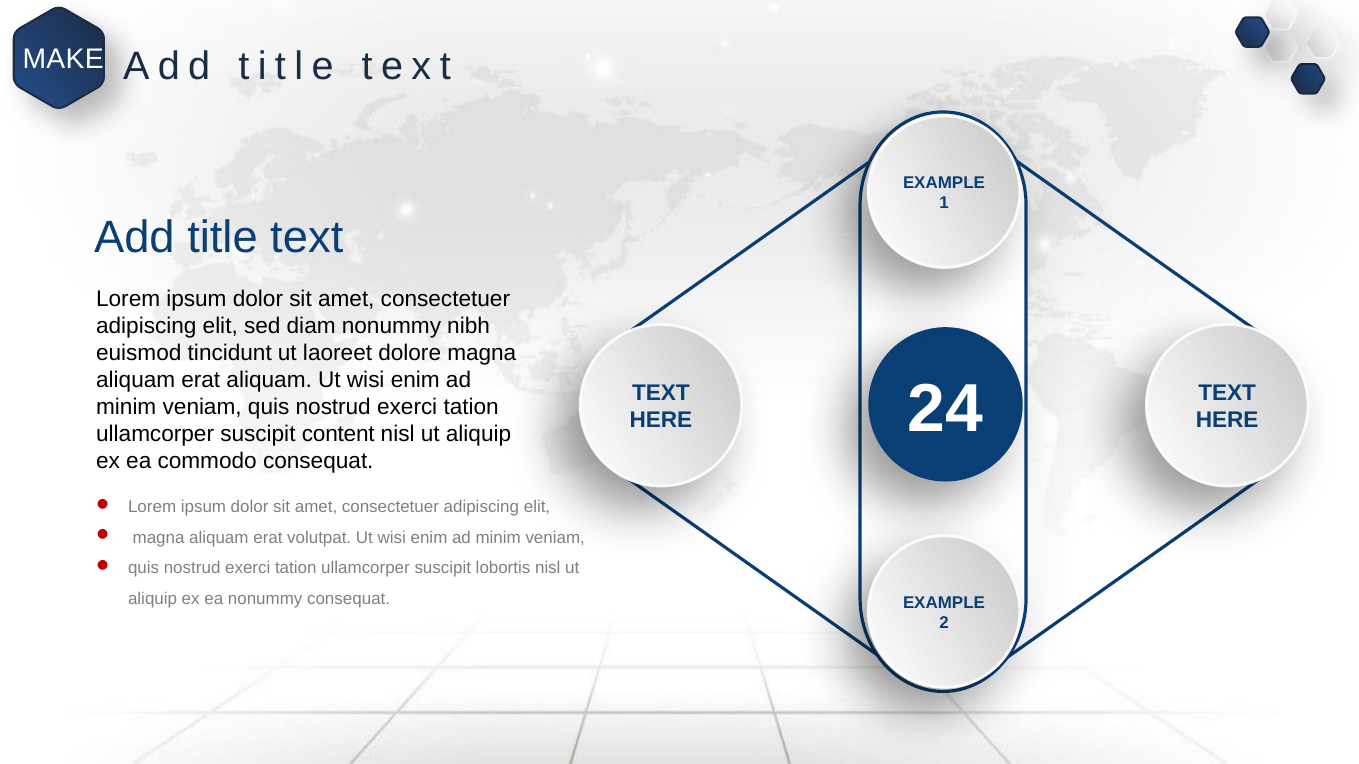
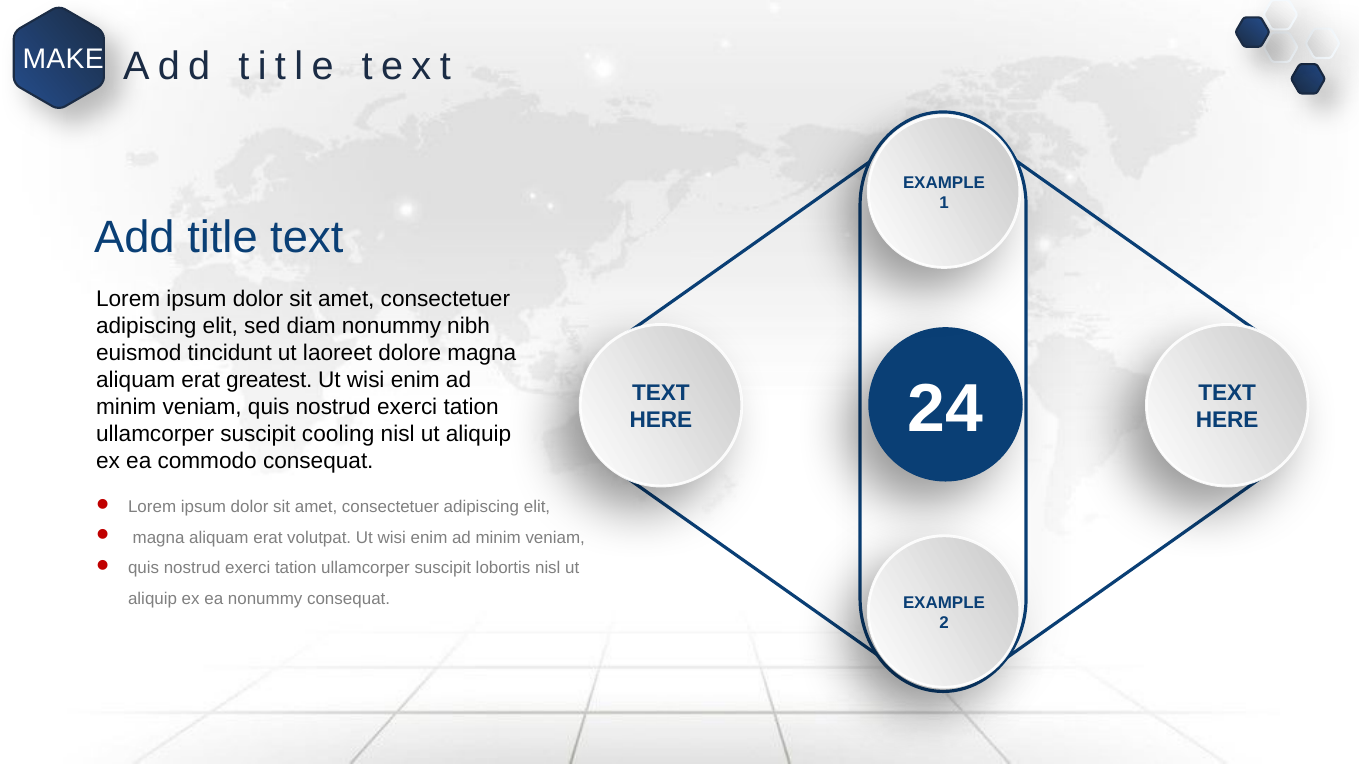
erat aliquam: aliquam -> greatest
content: content -> cooling
